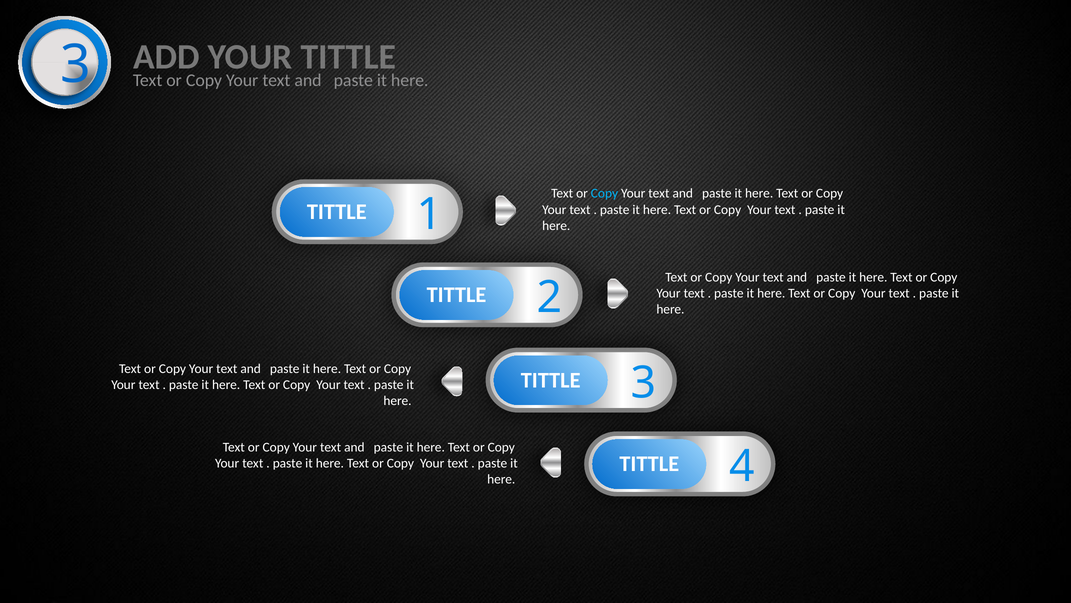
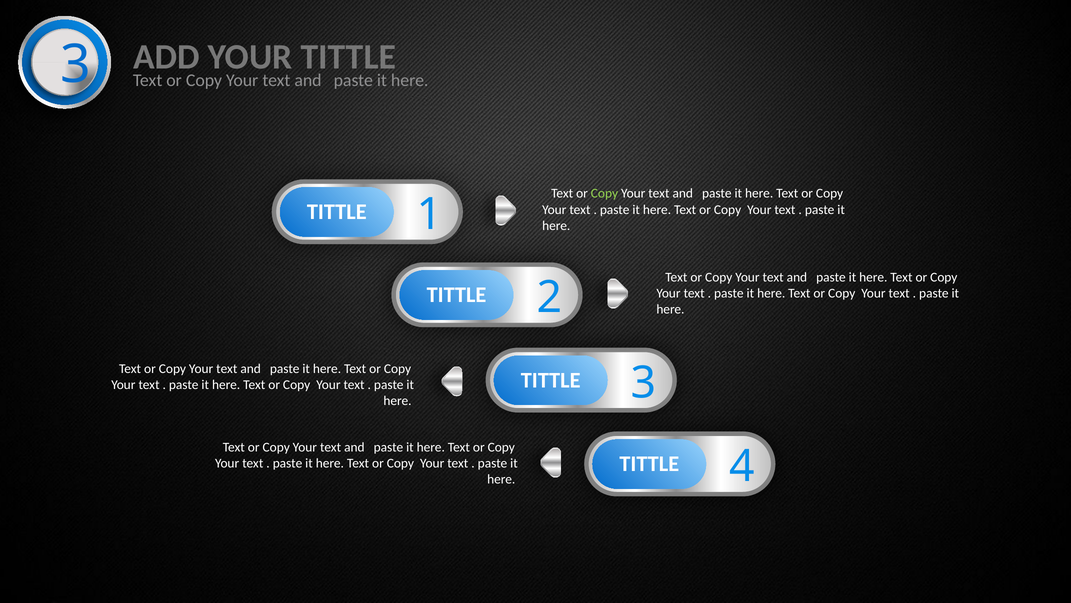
Copy at (604, 193) colour: light blue -> light green
